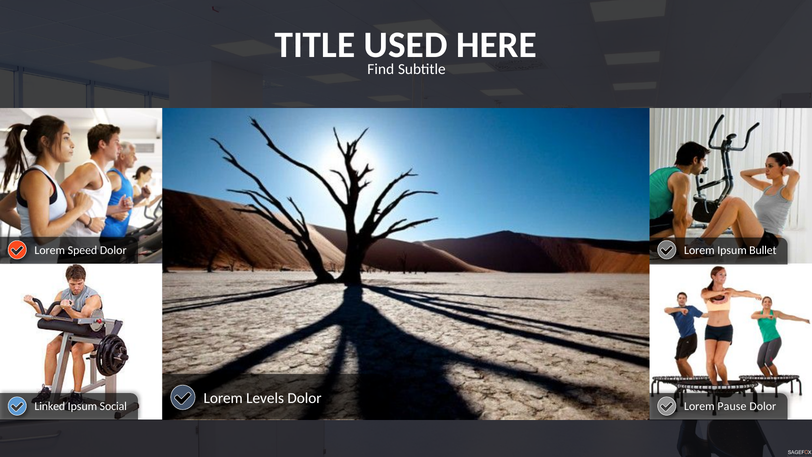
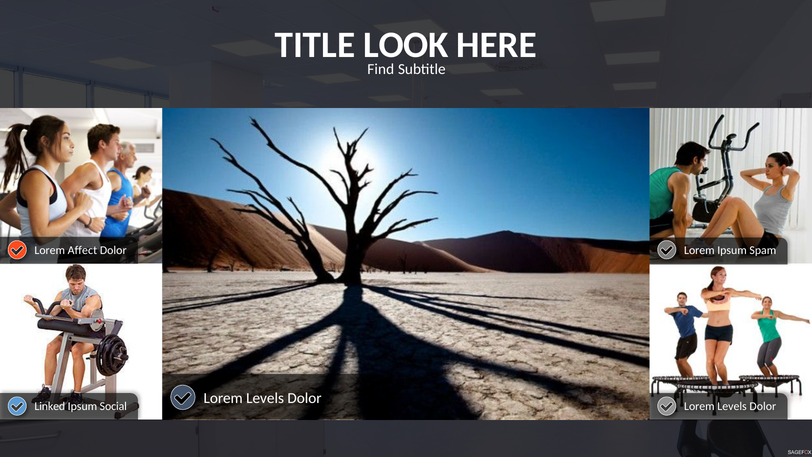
USED: USED -> LOOK
Speed: Speed -> Affect
Bullet: Bullet -> Spam
Pause at (732, 406): Pause -> Levels
